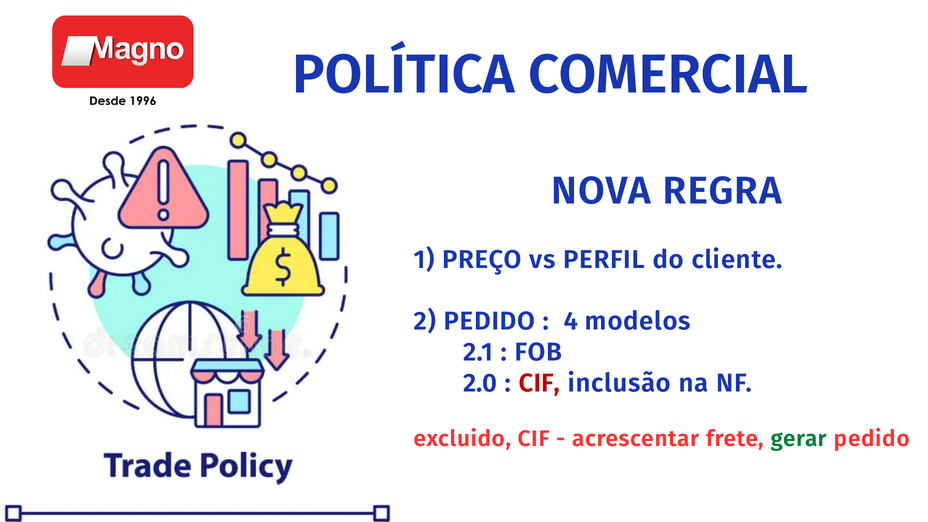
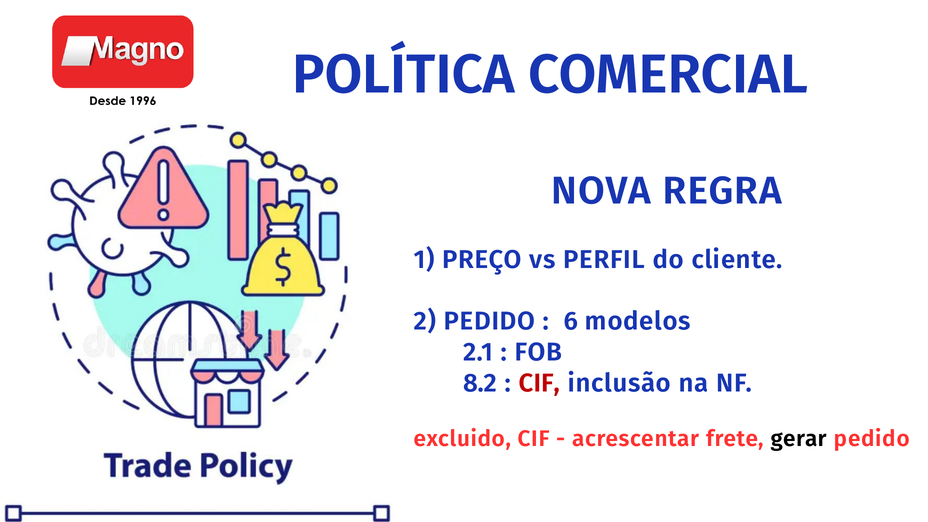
4: 4 -> 6
2.0: 2.0 -> 8.2
gerar colour: green -> black
